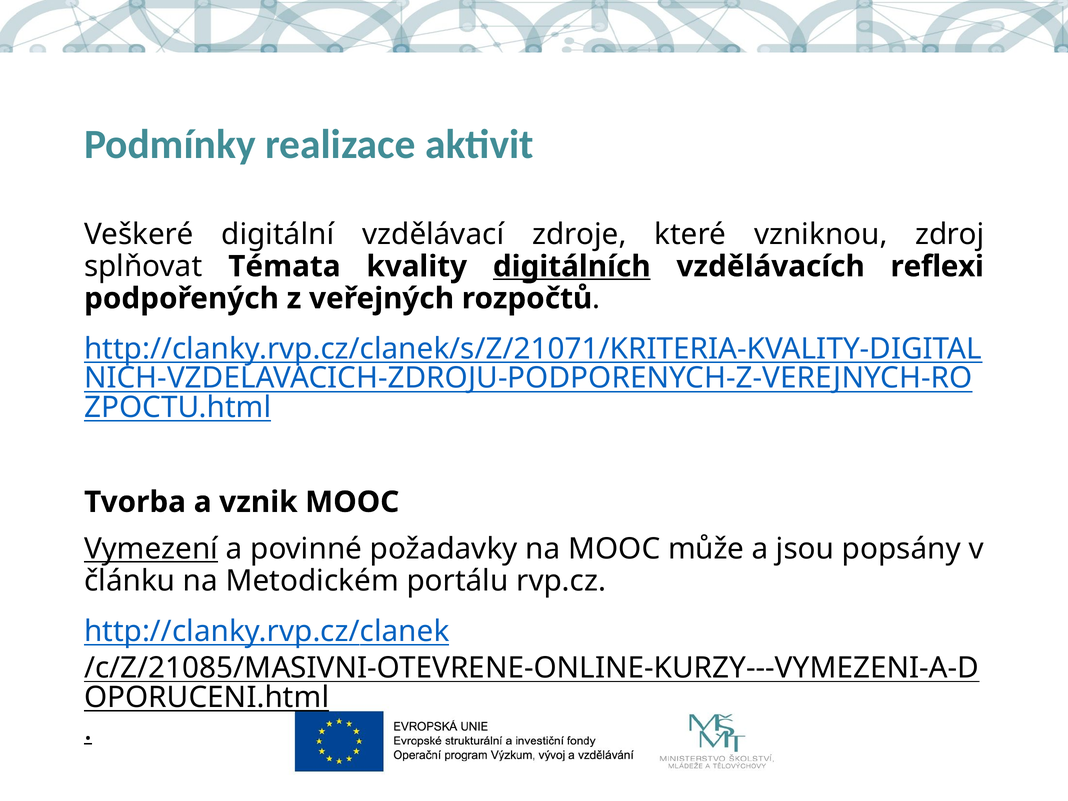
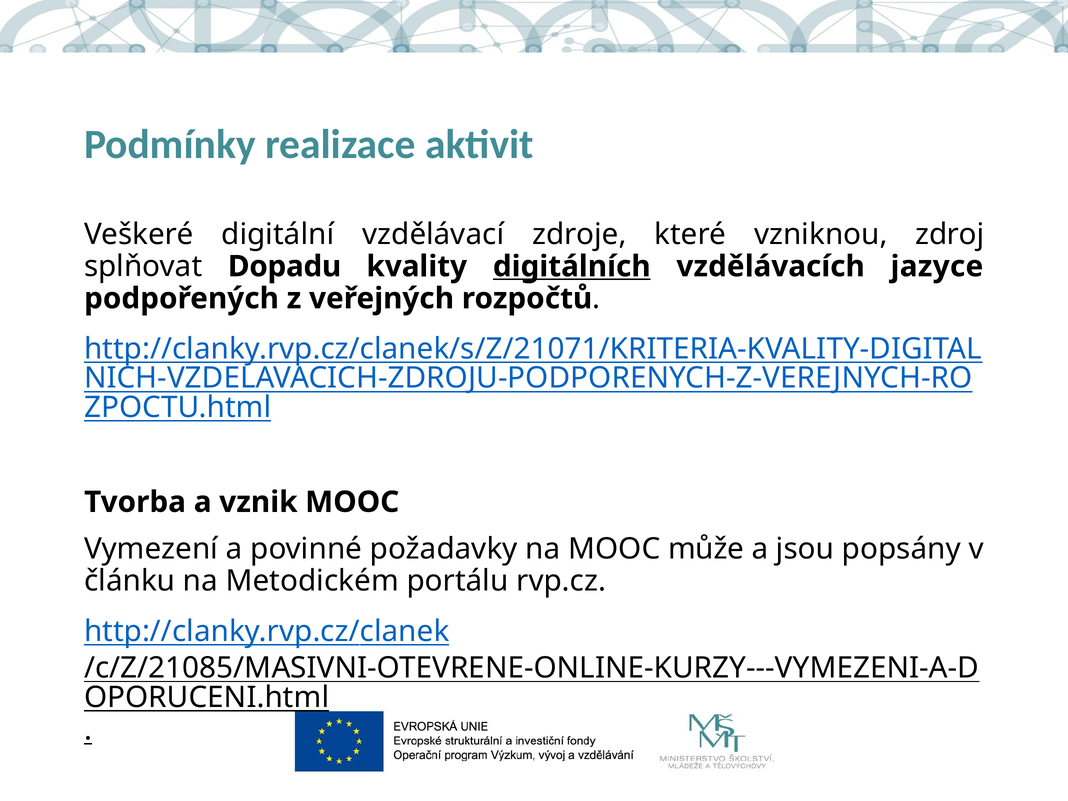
Témata: Témata -> Dopadu
reflexi: reflexi -> jazyce
Vymezení underline: present -> none
